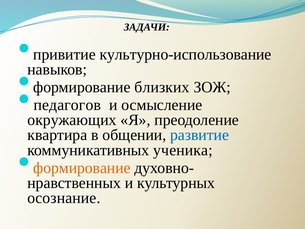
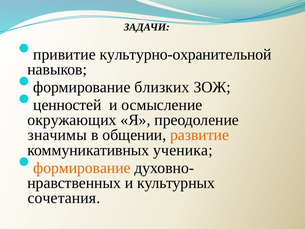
культурно-использование: культурно-использование -> культурно-охранительной
педагогов: педагогов -> ценностей
квартира: квартира -> значимы
развитие colour: blue -> orange
осознание: осознание -> сочетания
